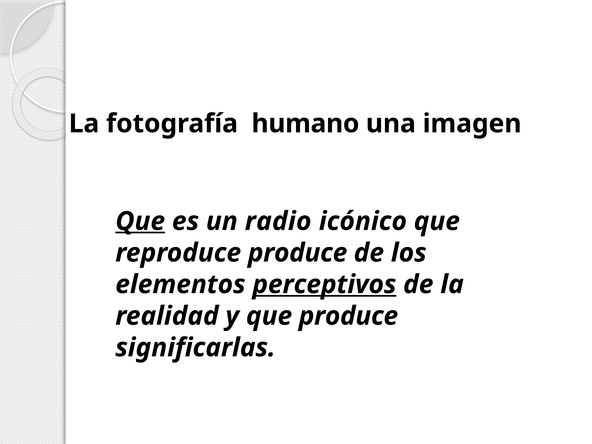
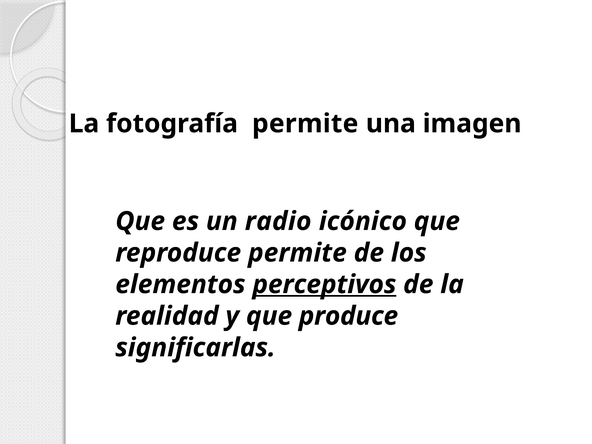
fotografía humano: humano -> permite
Que at (140, 221) underline: present -> none
reproduce produce: produce -> permite
